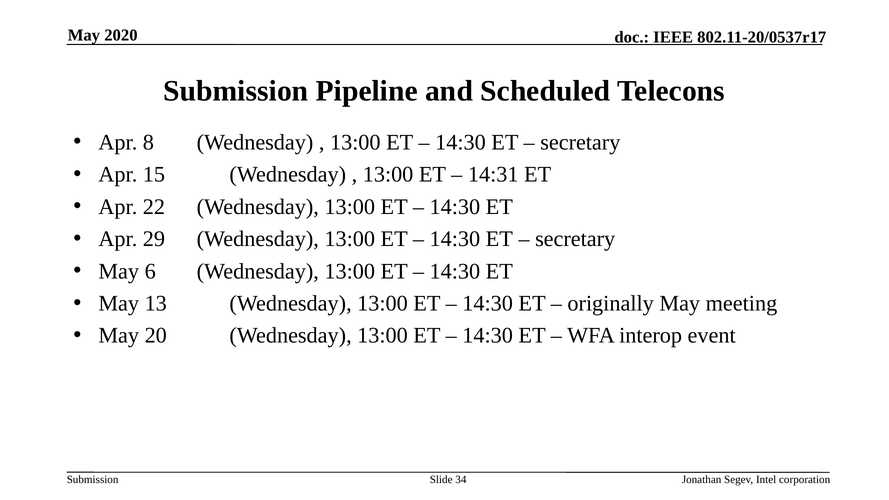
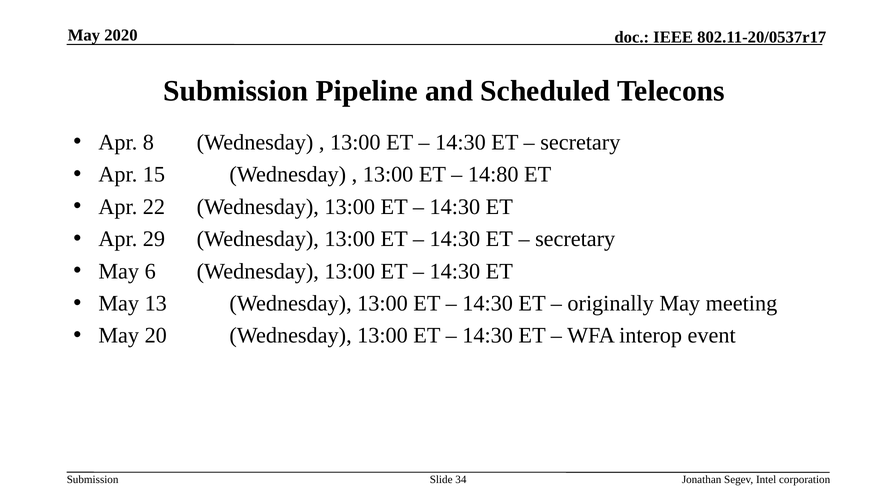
14:31: 14:31 -> 14:80
